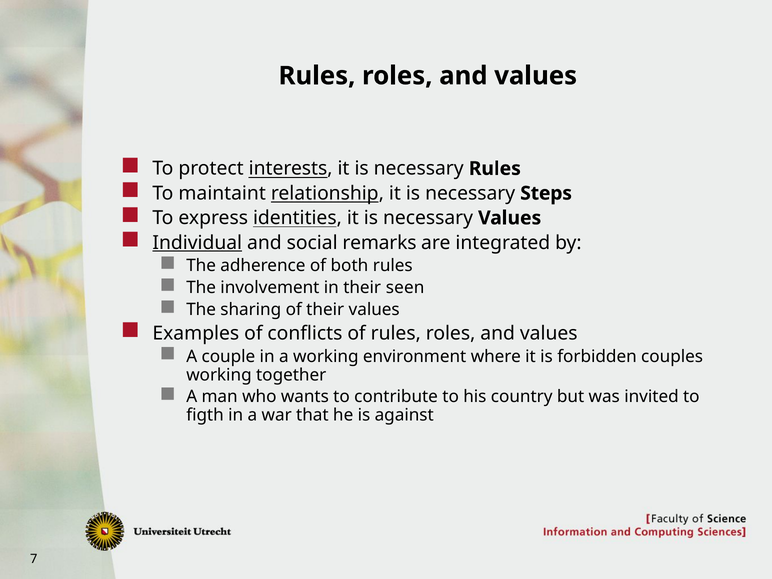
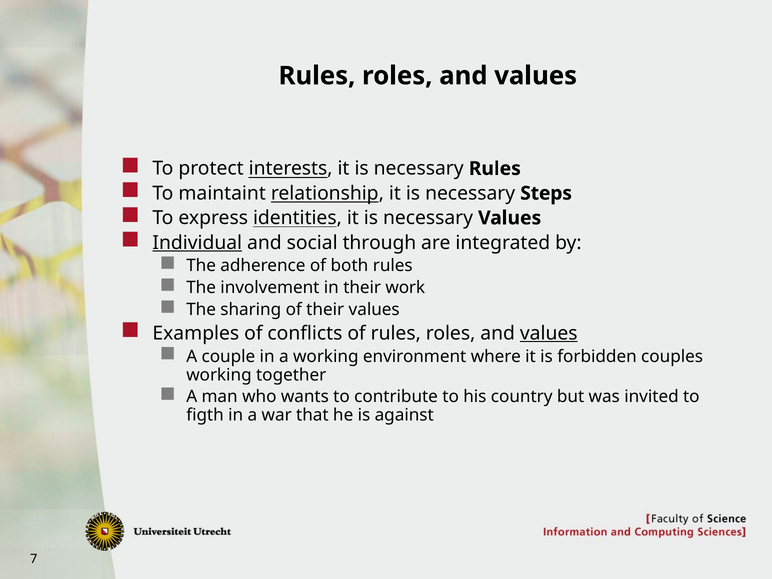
remarks: remarks -> through
seen: seen -> work
values at (549, 333) underline: none -> present
